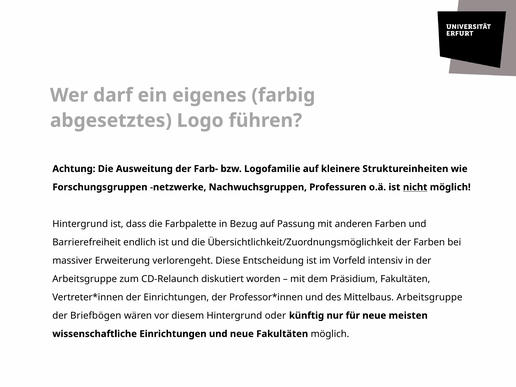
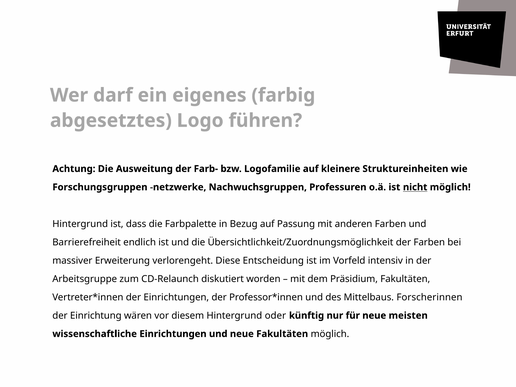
Mittelbaus Arbeitsgruppe: Arbeitsgruppe -> Forscherinnen
Briefbögen: Briefbögen -> Einrichtung
